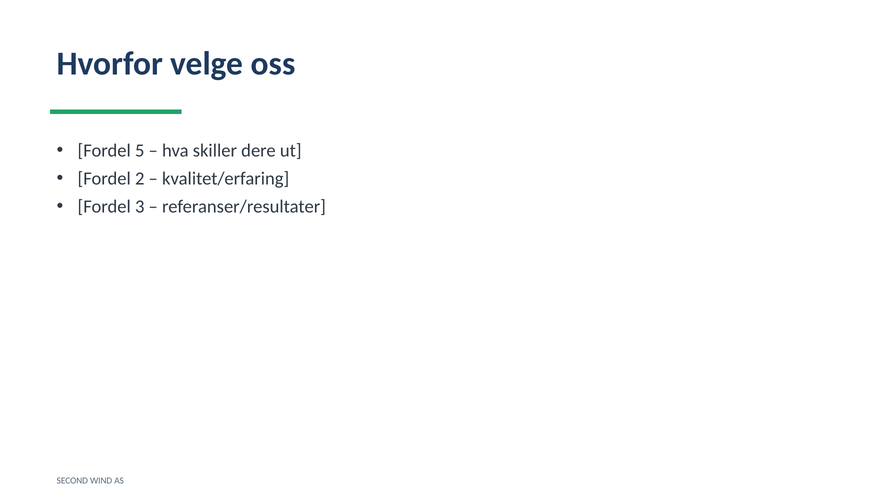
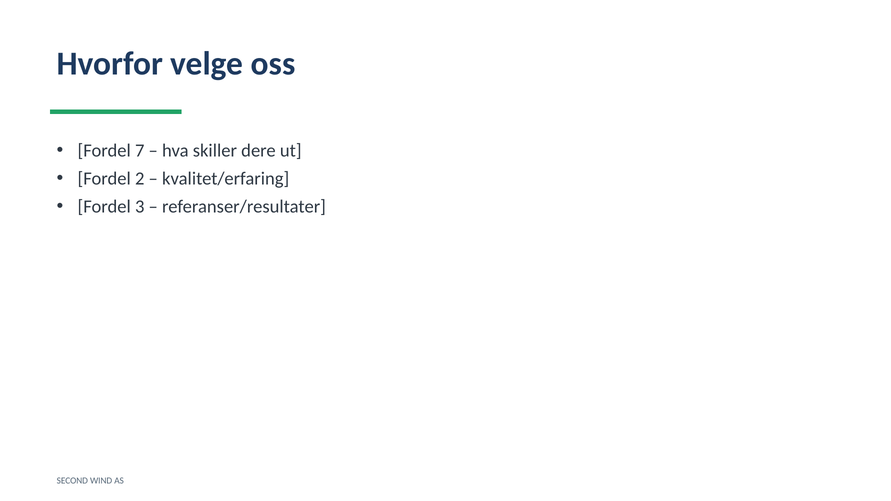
5: 5 -> 7
